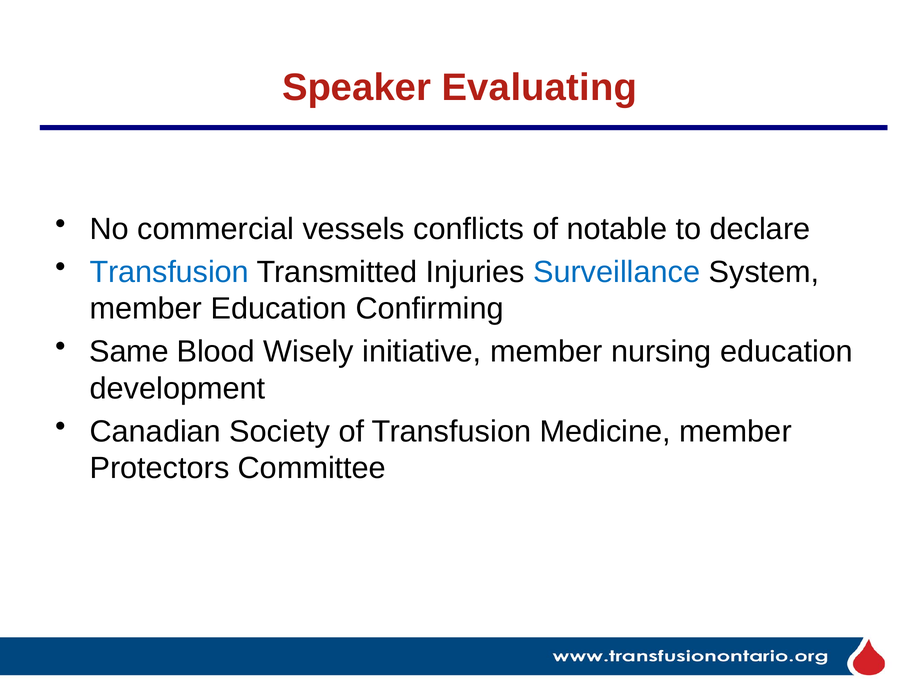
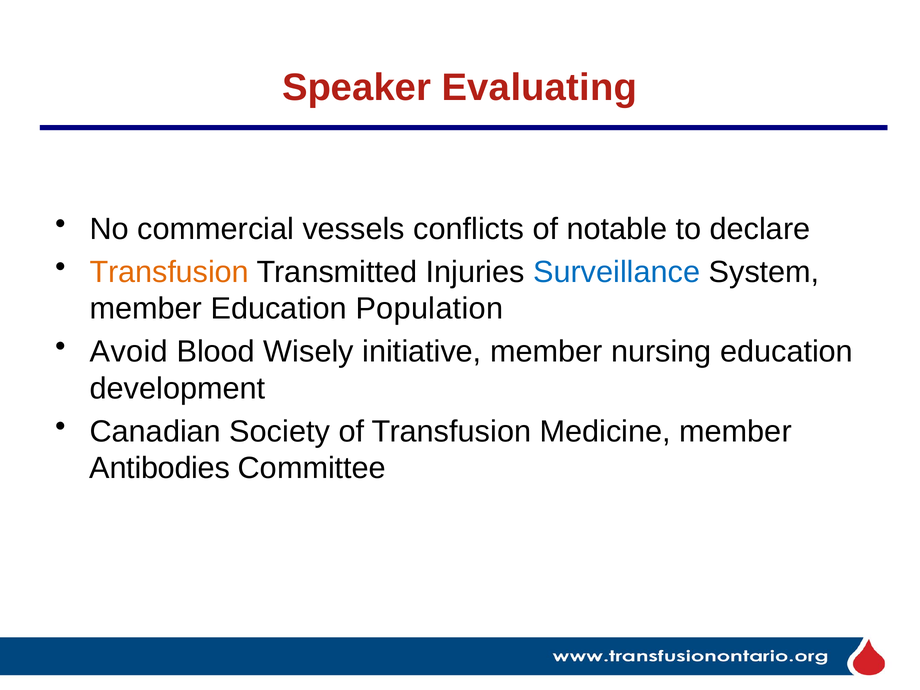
Transfusion at (169, 272) colour: blue -> orange
Confirming: Confirming -> Population
Same: Same -> Avoid
Protectors: Protectors -> Antibodies
